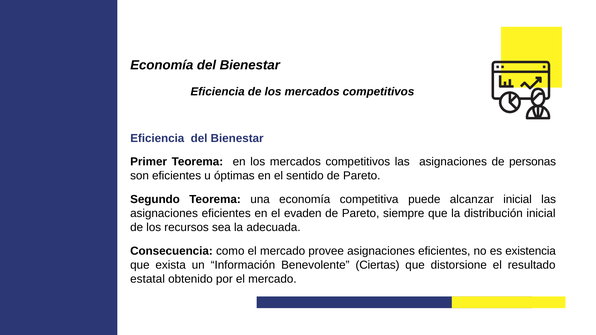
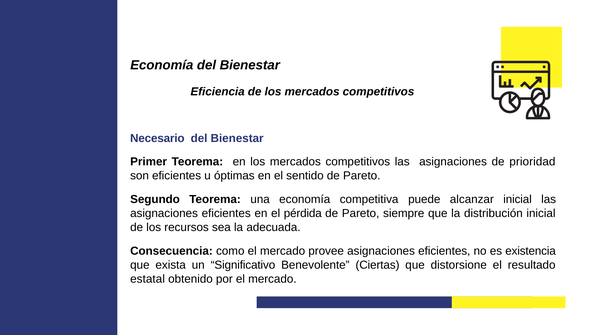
Eficiencia at (157, 139): Eficiencia -> Necesario
personas: personas -> prioridad
evaden: evaden -> pérdida
Información: Información -> Significativo
